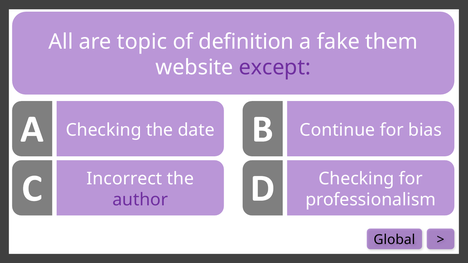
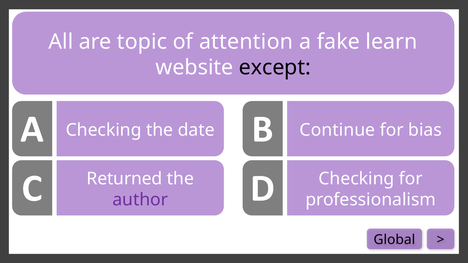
definition: definition -> attention
them: them -> learn
except colour: purple -> black
Incorrect: Incorrect -> Returned
